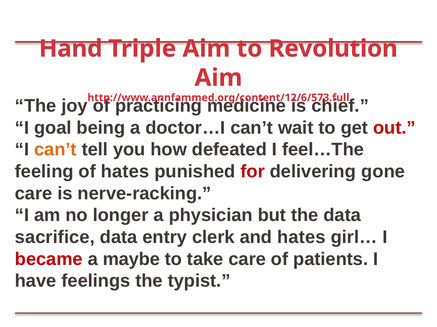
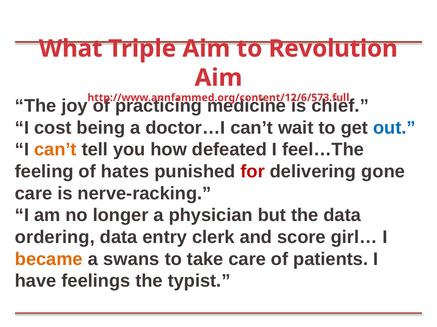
Hand: Hand -> What
goal: goal -> cost
out colour: red -> blue
sacrifice: sacrifice -> ordering
and hates: hates -> score
became colour: red -> orange
maybe: maybe -> swans
